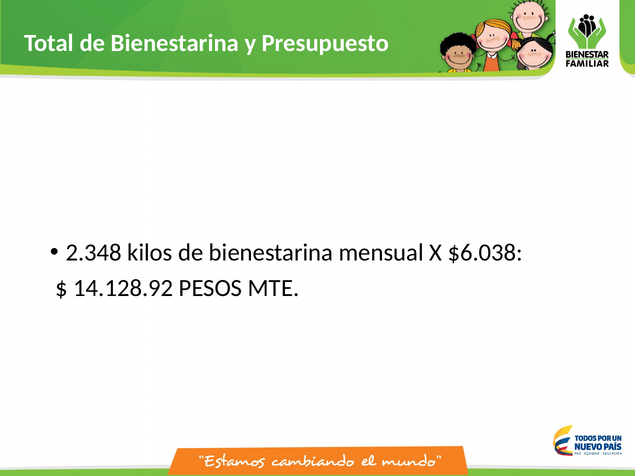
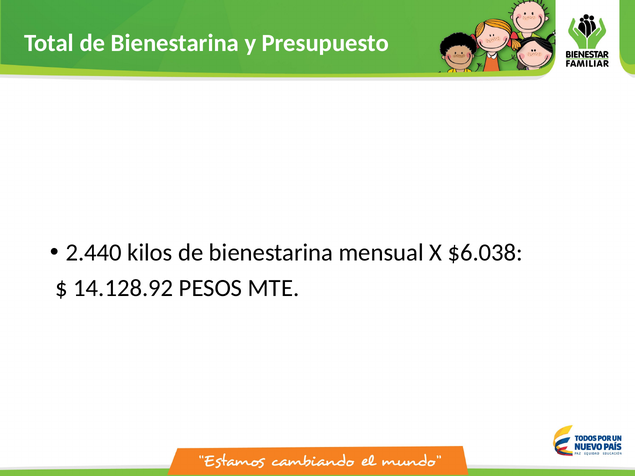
2.348: 2.348 -> 2.440
